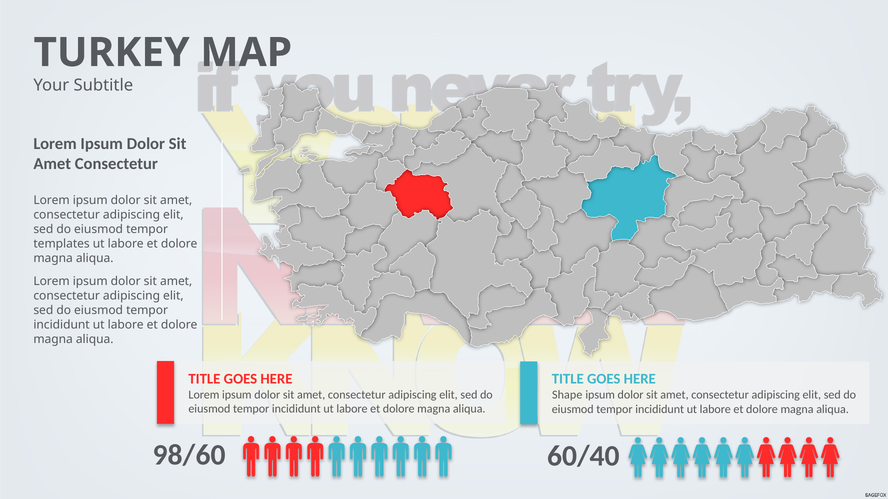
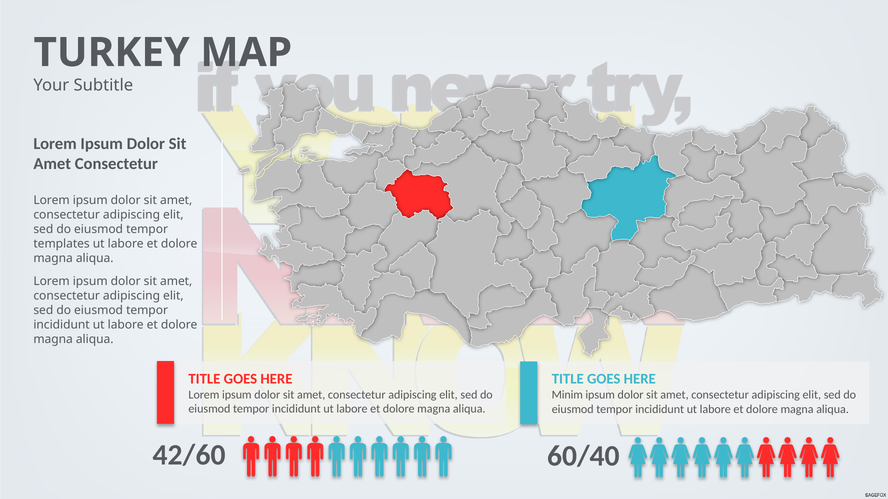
Shape: Shape -> Minim
98/60: 98/60 -> 42/60
